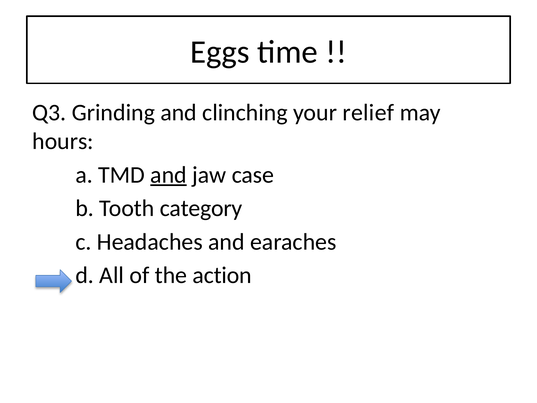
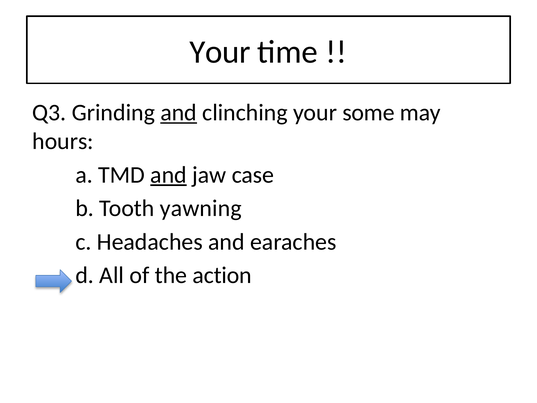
Eggs at (220, 52): Eggs -> Your
and at (179, 113) underline: none -> present
relief: relief -> some
category: category -> yawning
